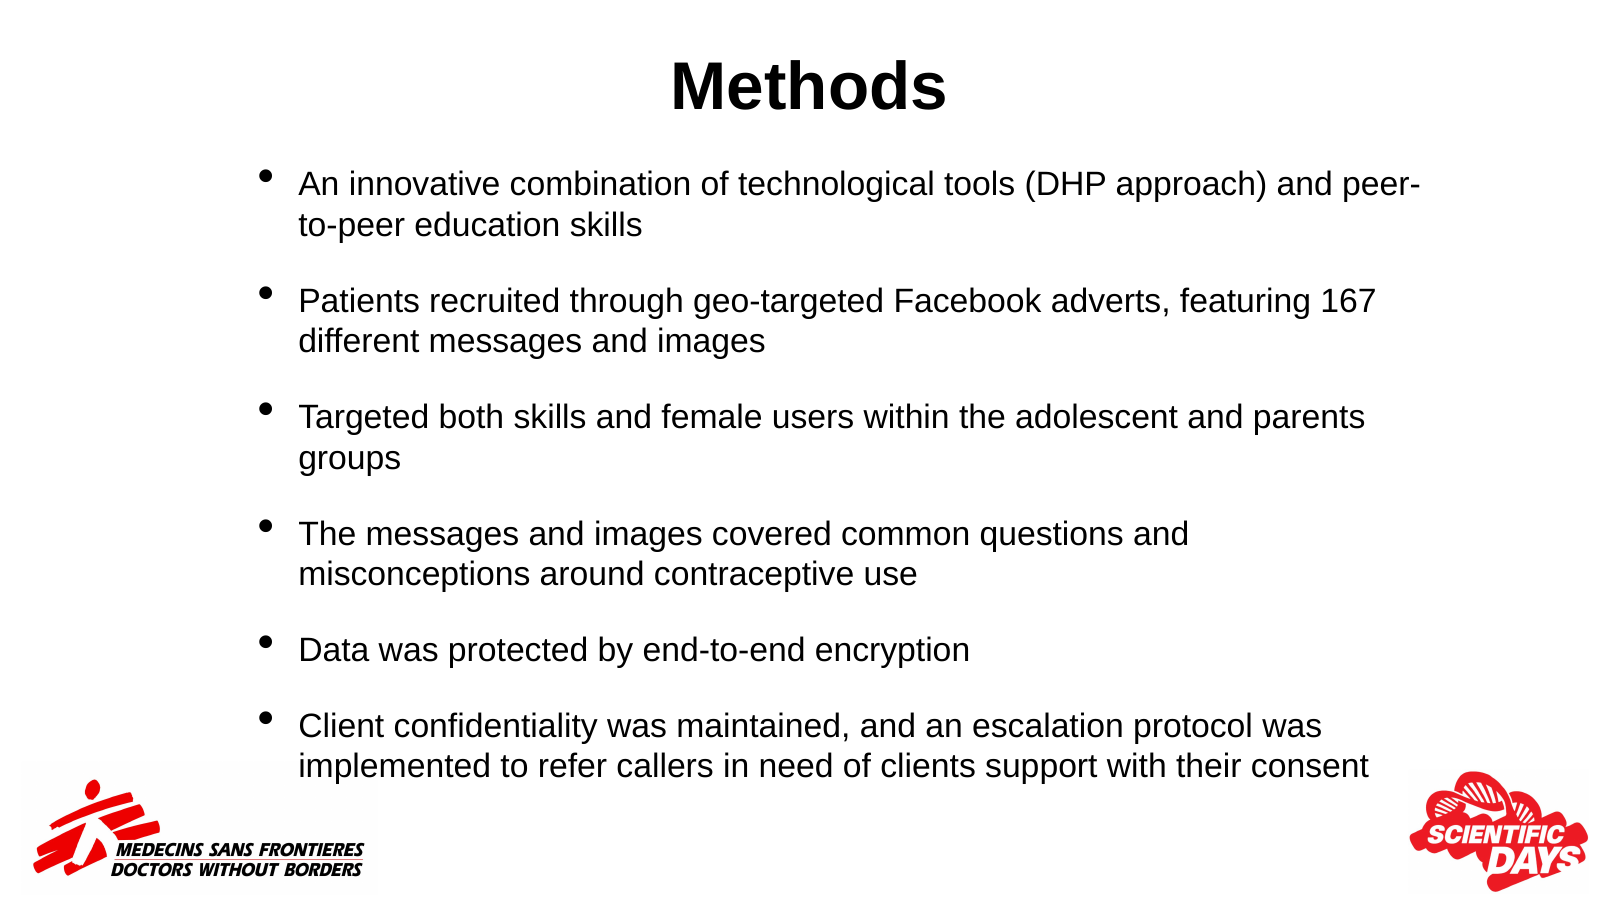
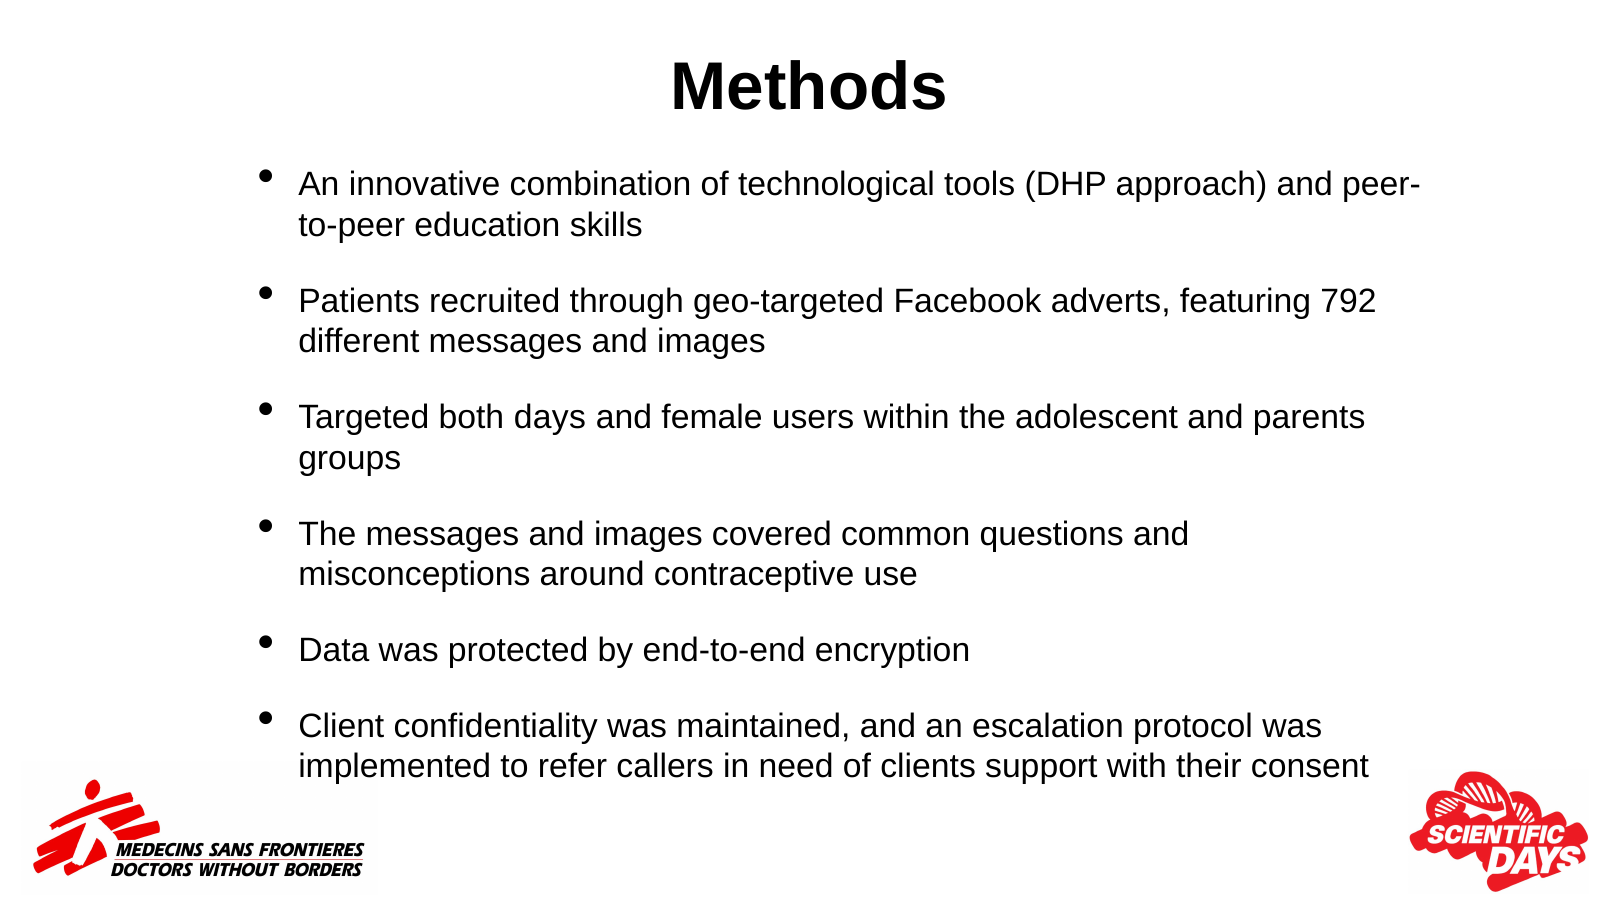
167: 167 -> 792
both skills: skills -> days
